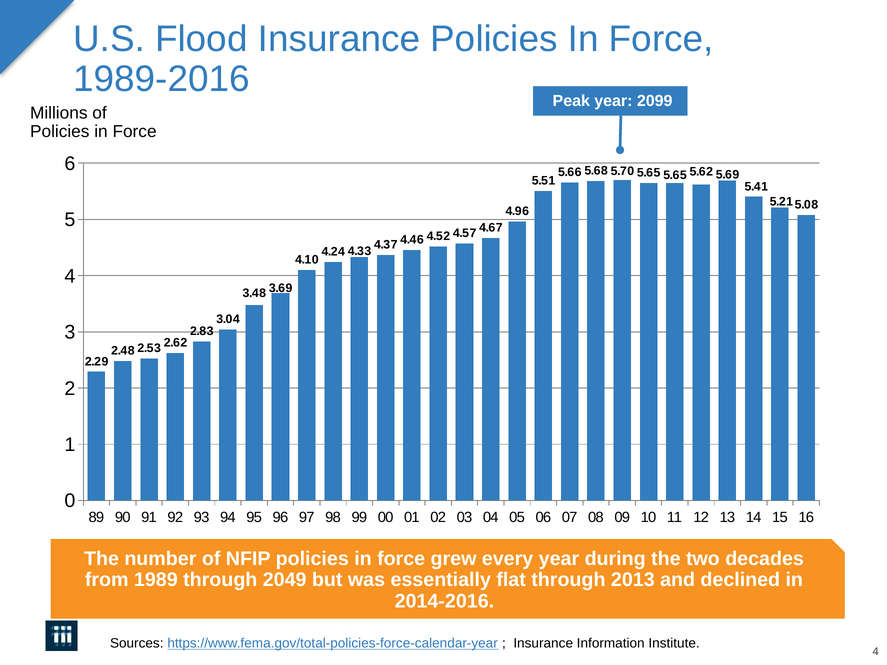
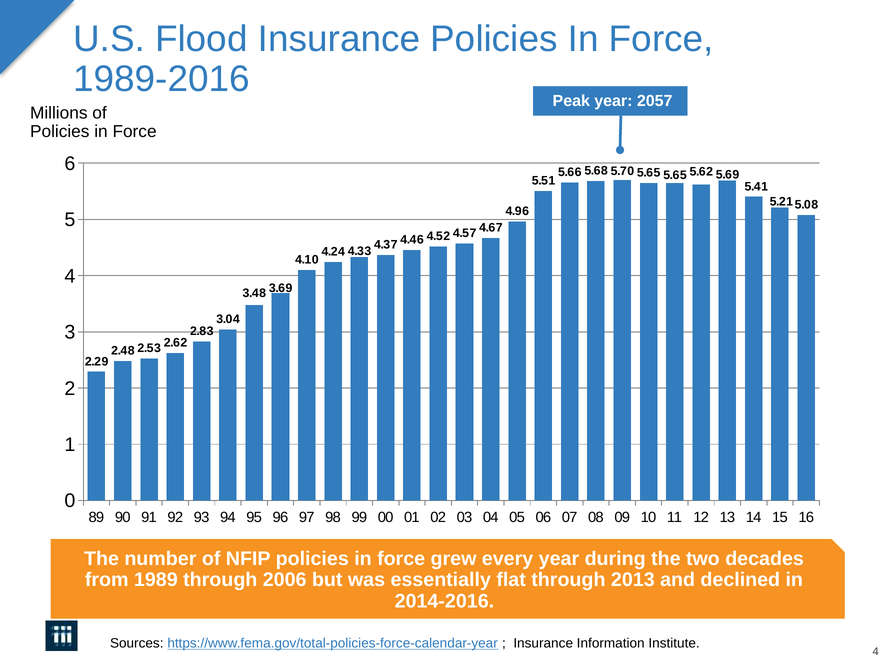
2099: 2099 -> 2057
2049: 2049 -> 2006
